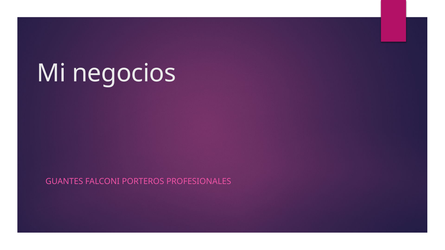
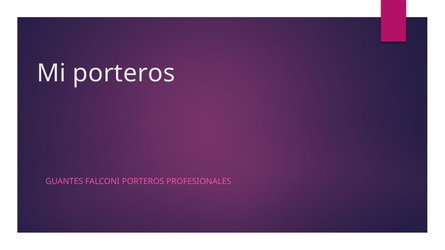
Mi negocios: negocios -> porteros
